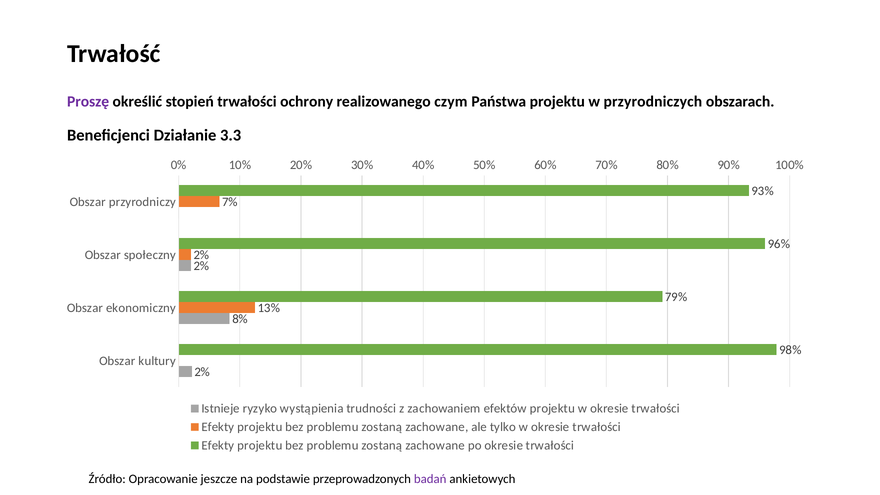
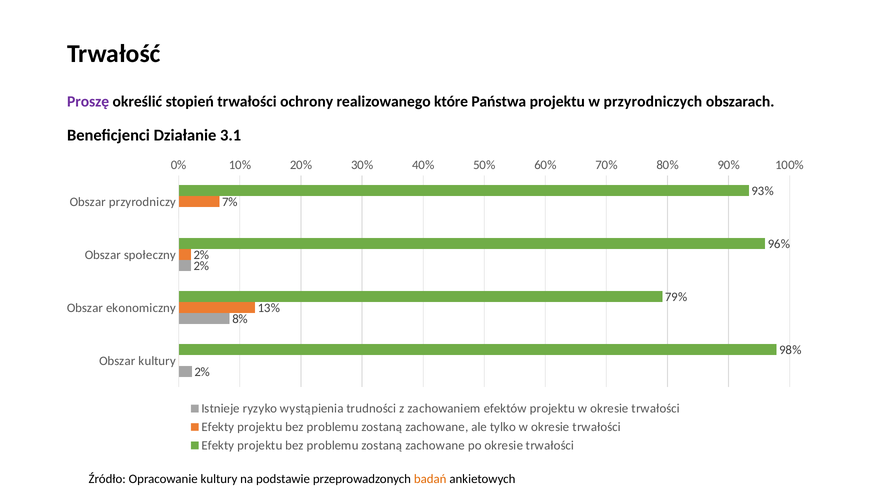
czym: czym -> które
3.3: 3.3 -> 3.1
Opracowanie jeszcze: jeszcze -> kultury
badań colour: purple -> orange
